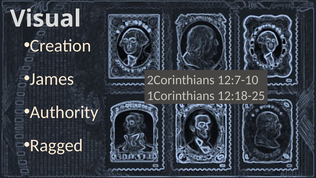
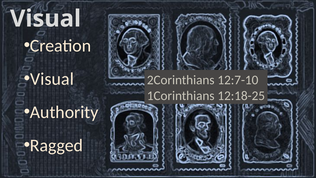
James at (52, 79): James -> Visual
